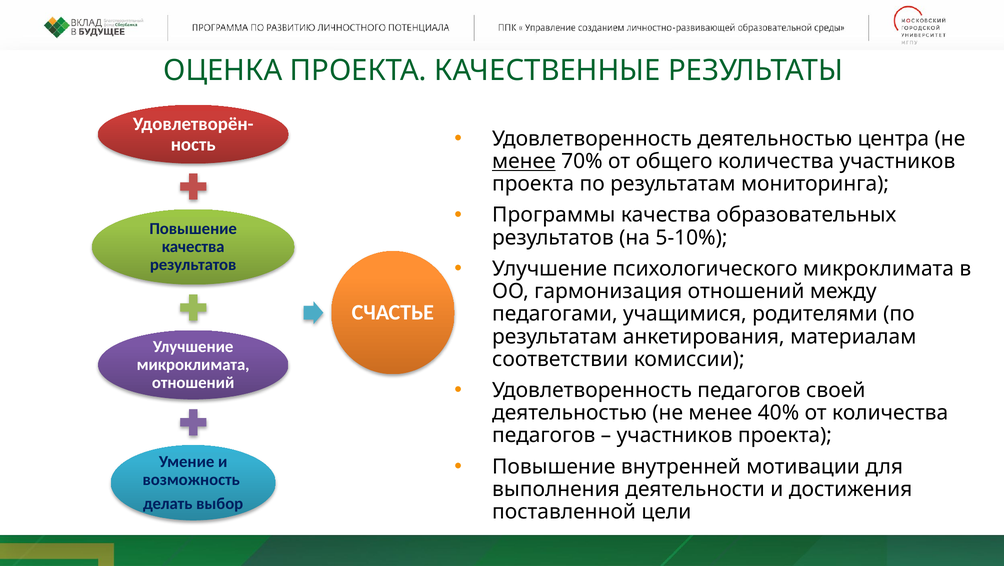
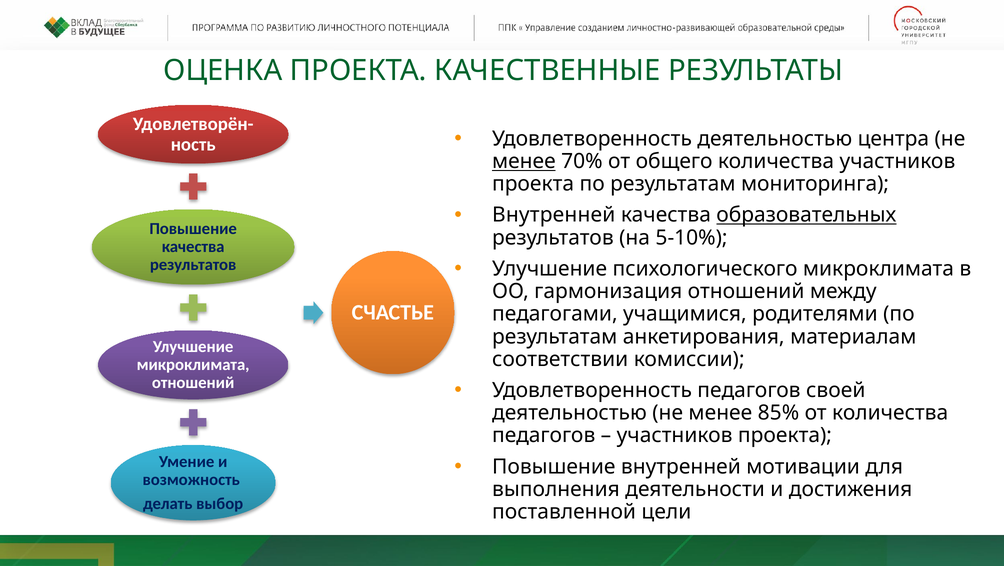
Программы at (554, 215): Программы -> Внутренней
образовательных underline: none -> present
40%: 40% -> 85%
